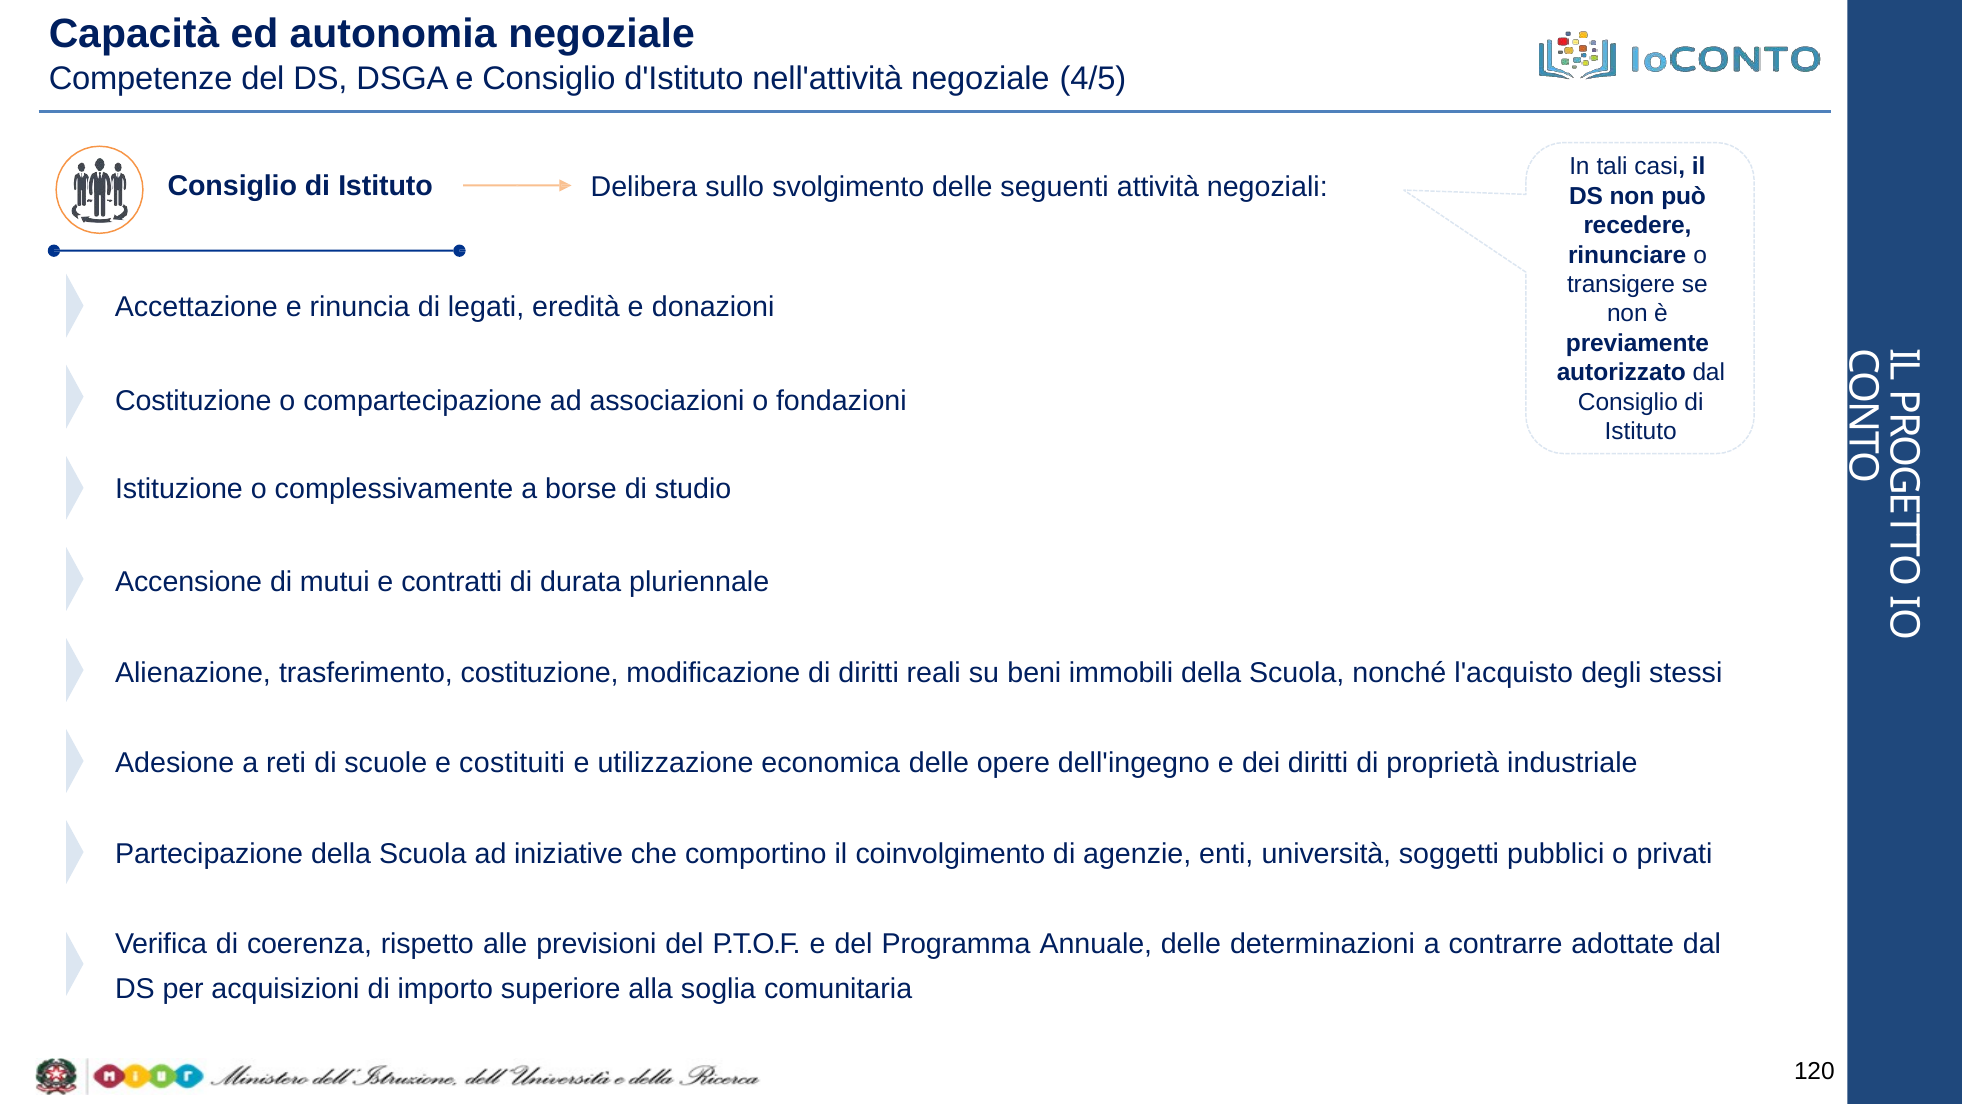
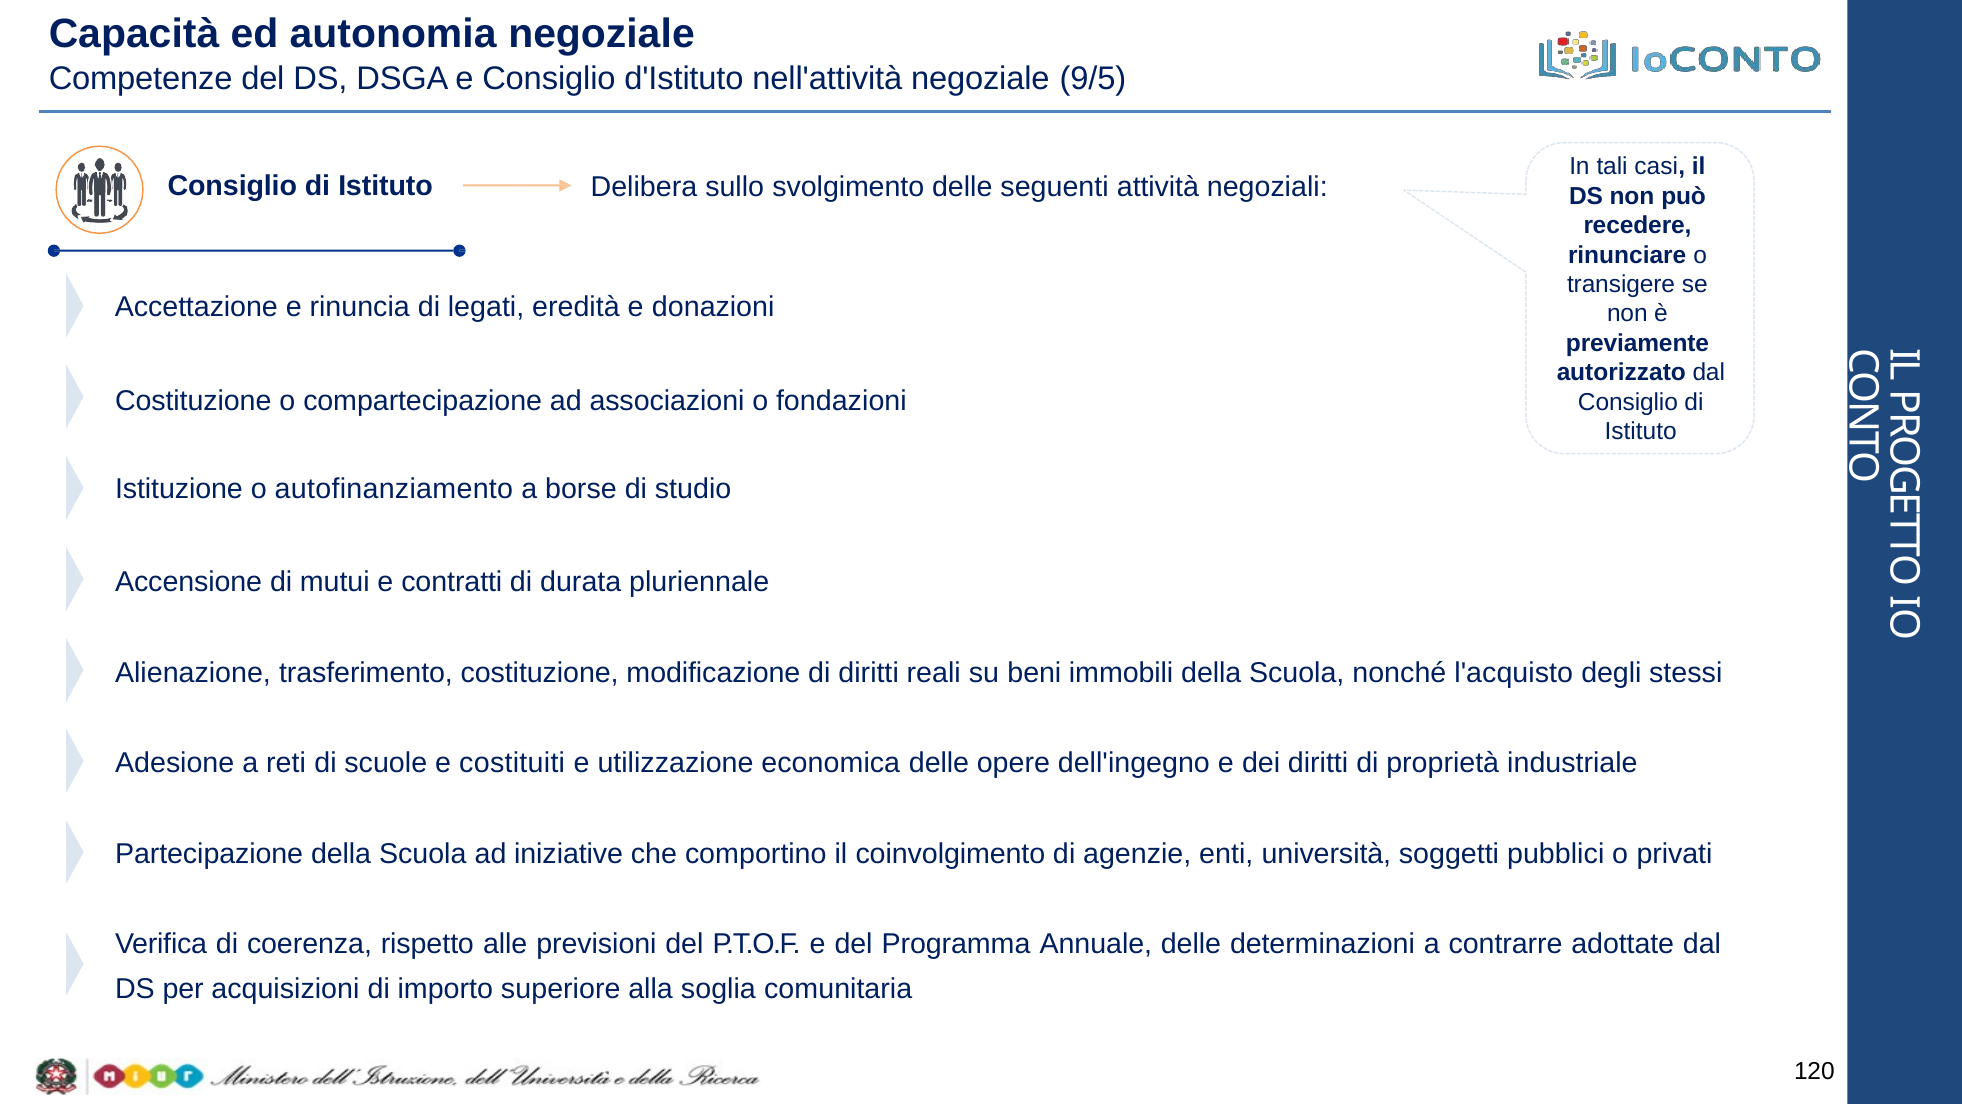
4/5: 4/5 -> 9/5
complessivamente: complessivamente -> autofinanziamento
